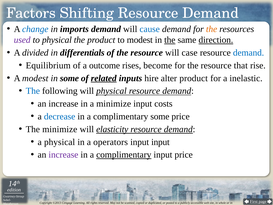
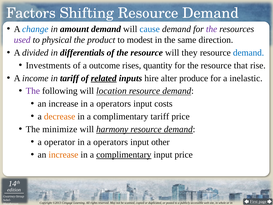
imports: imports -> amount
the at (212, 29) colour: orange -> purple
the at (170, 40) underline: present -> none
direction underline: present -> none
case: case -> they
Equilibrium: Equilibrium -> Investments
become: become -> quantity
A modest: modest -> income
in some: some -> tariff
alter product: product -> produce
The at (33, 91) colour: blue -> purple
will physical: physical -> location
increase in a minimize: minimize -> operators
decrease colour: blue -> orange
complimentary some: some -> tariff
elasticity: elasticity -> harmony
a physical: physical -> operator
input input: input -> other
increase at (63, 155) colour: purple -> orange
